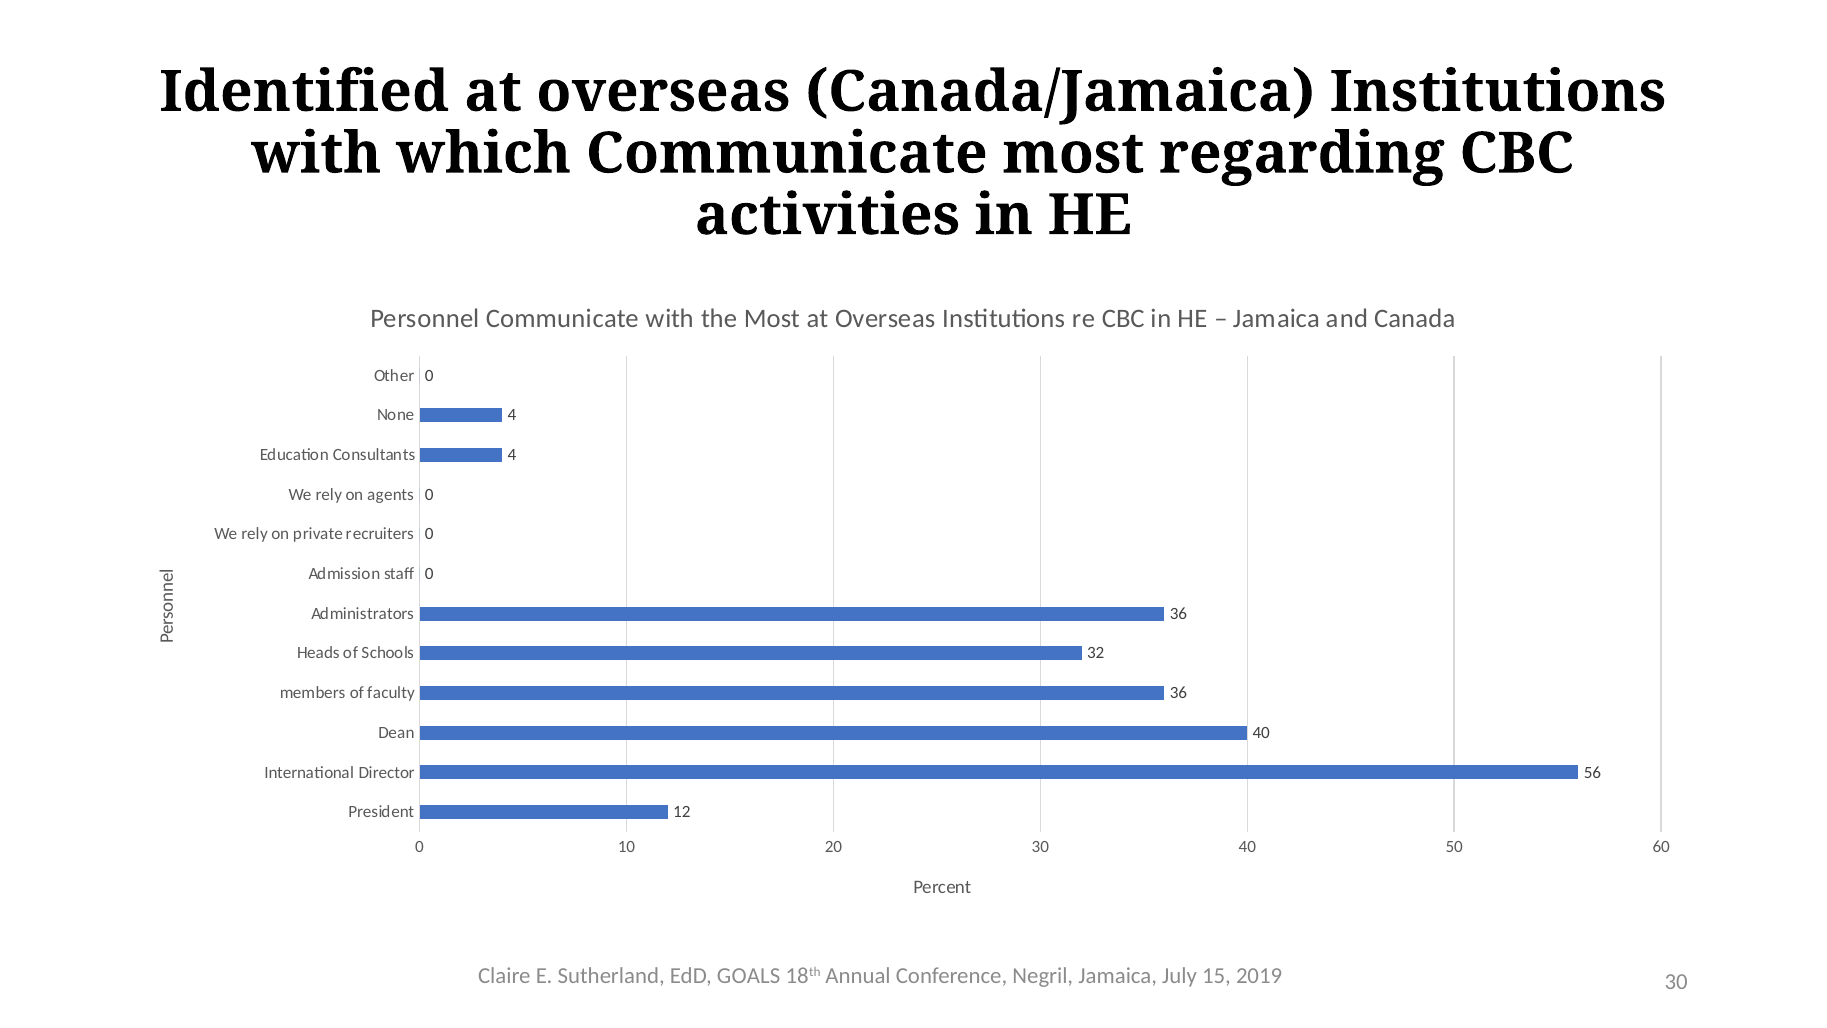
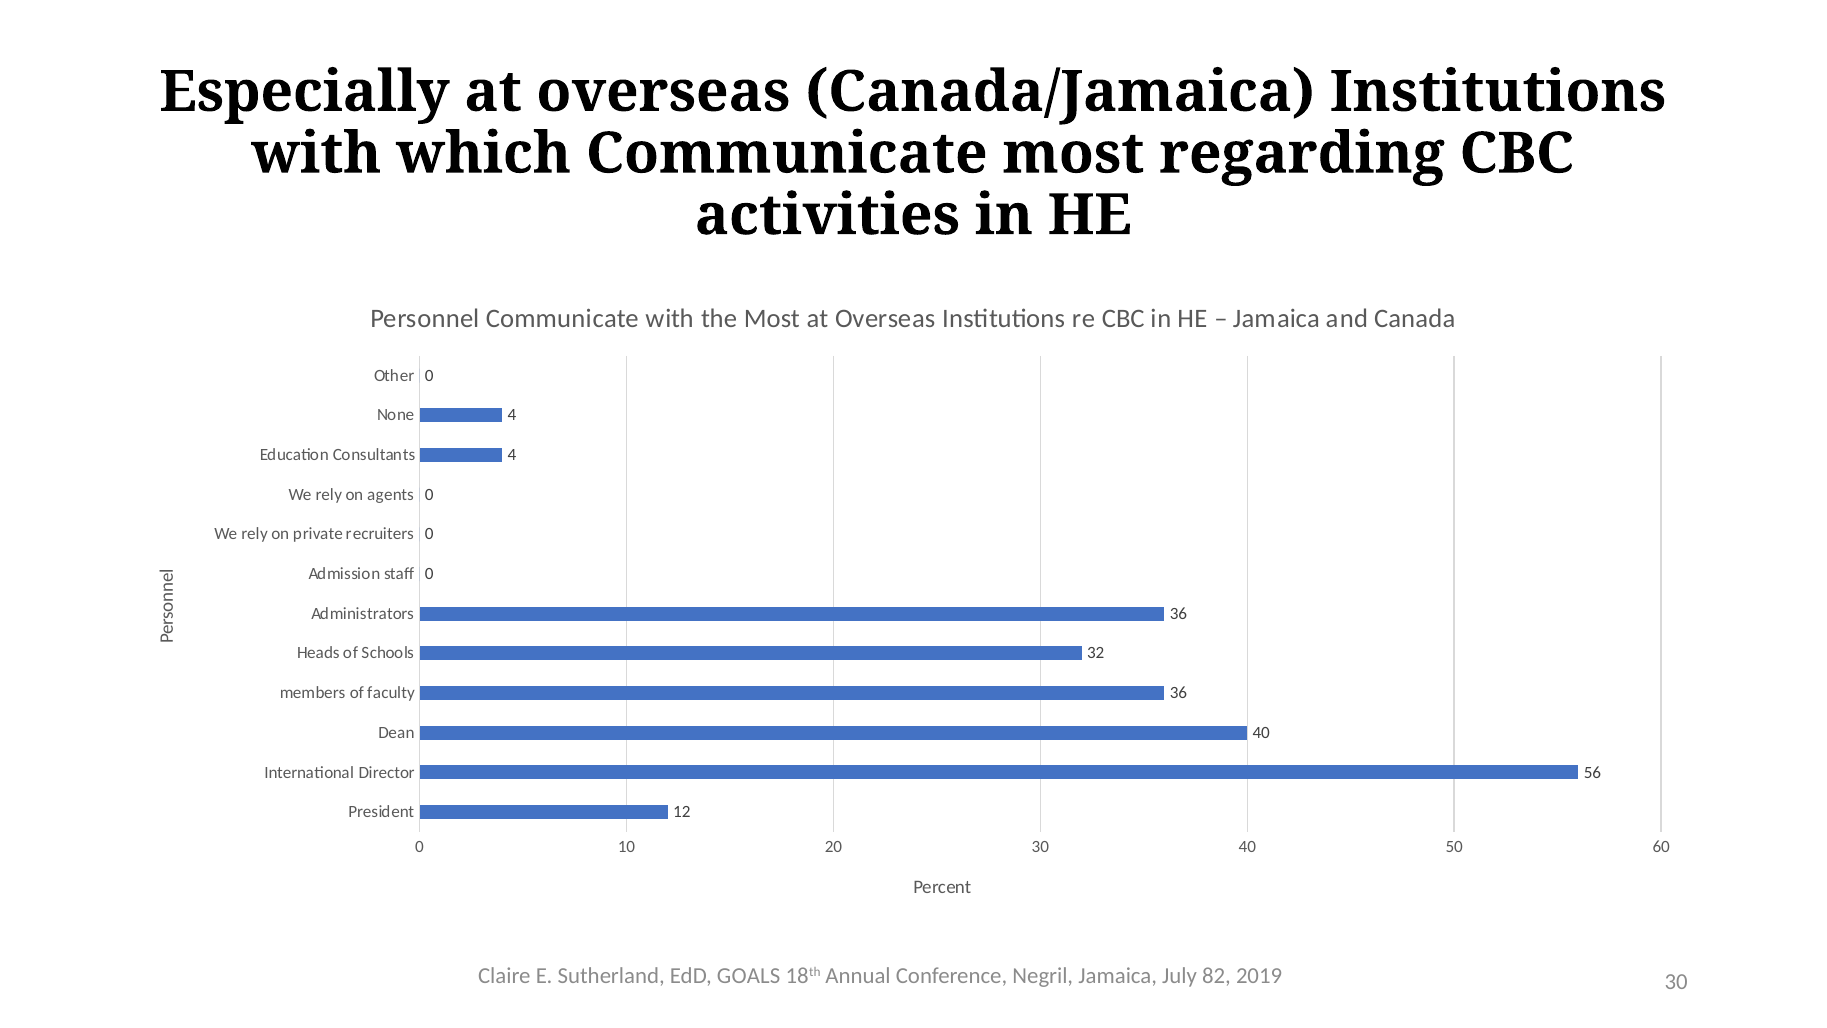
Identified: Identified -> Especially
15: 15 -> 82
